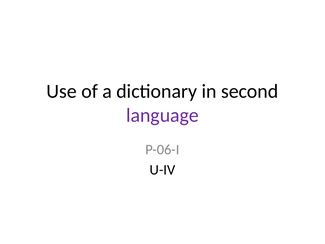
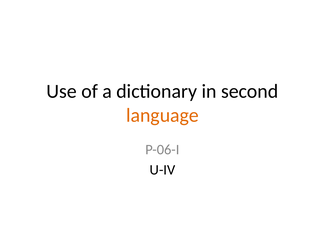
language colour: purple -> orange
